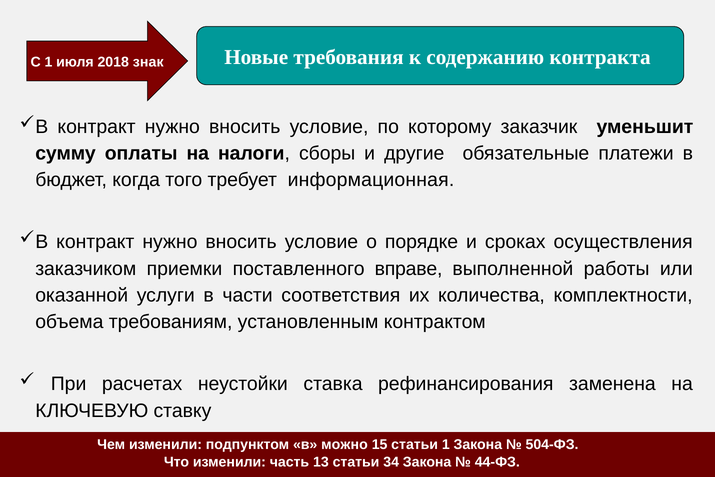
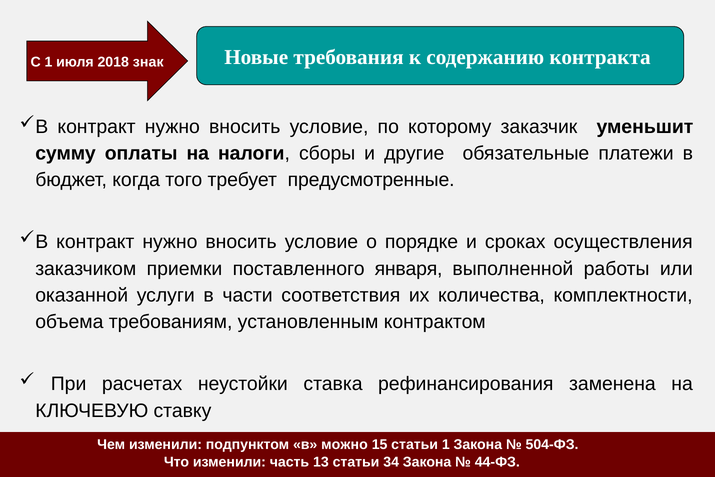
информационная: информационная -> предусмотренные
вправе: вправе -> января
